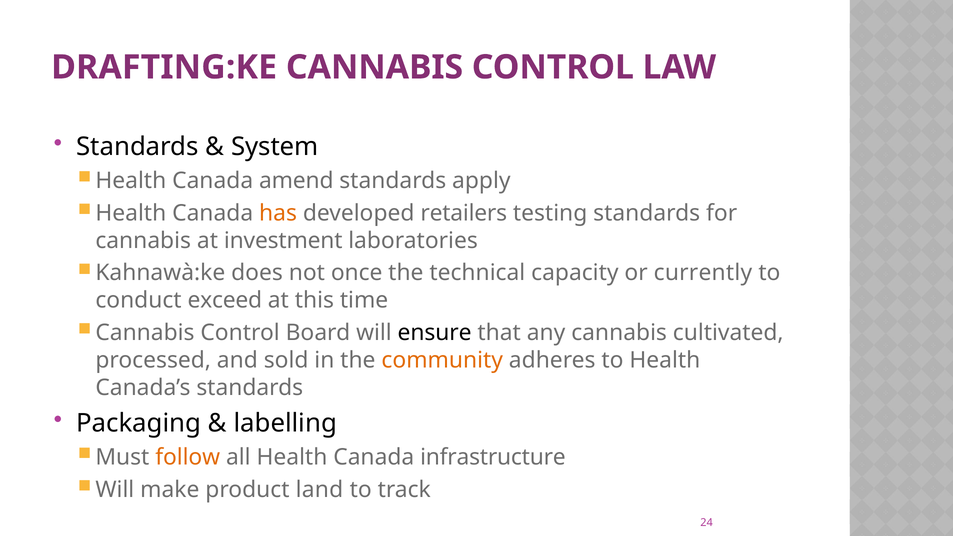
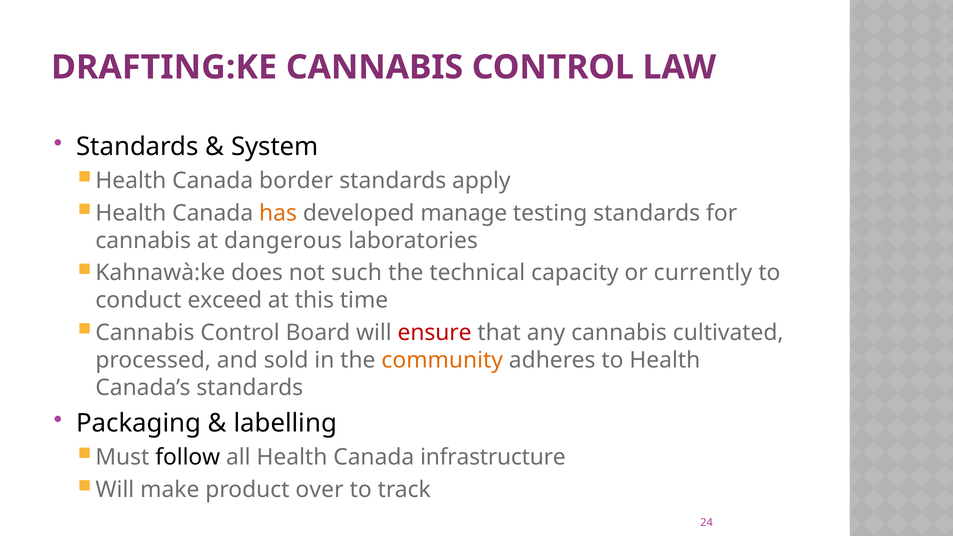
amend: amend -> border
retailers: retailers -> manage
investment: investment -> dangerous
once: once -> such
ensure colour: black -> red
follow colour: orange -> black
land: land -> over
